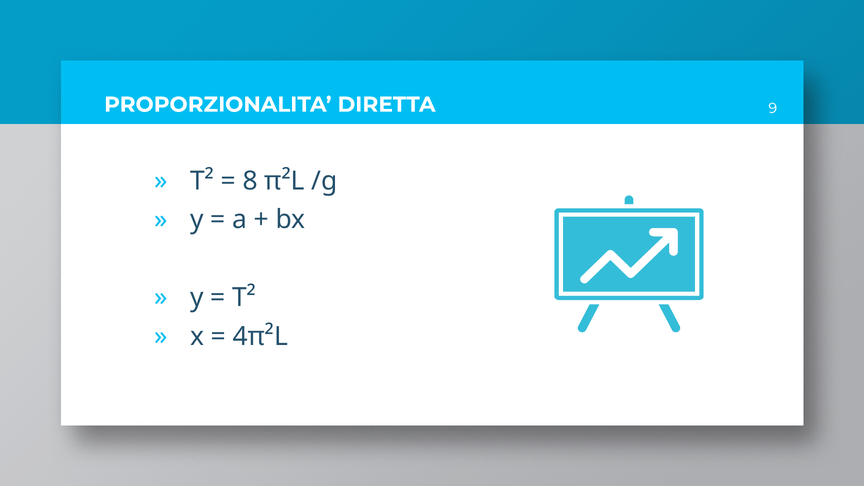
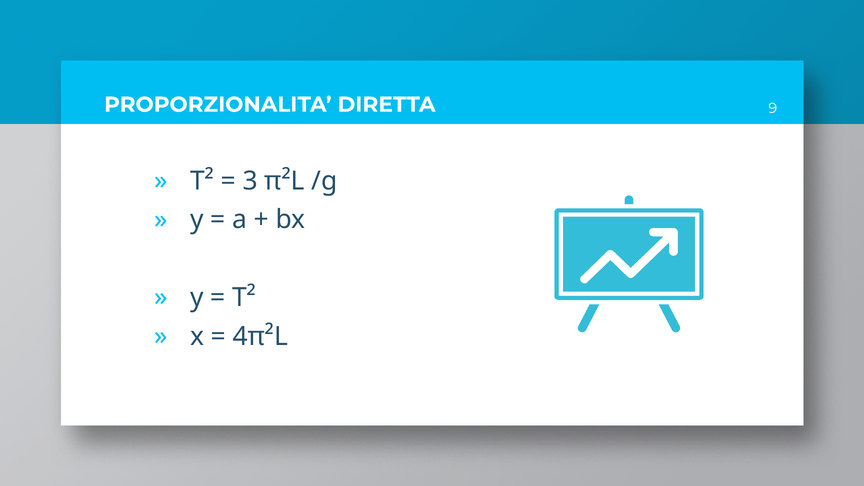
8: 8 -> 3
